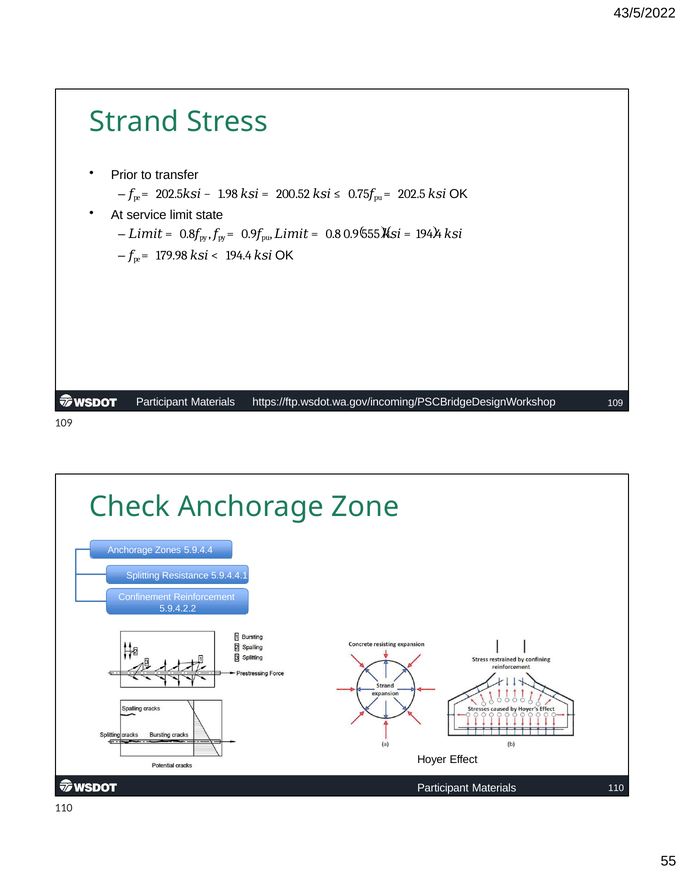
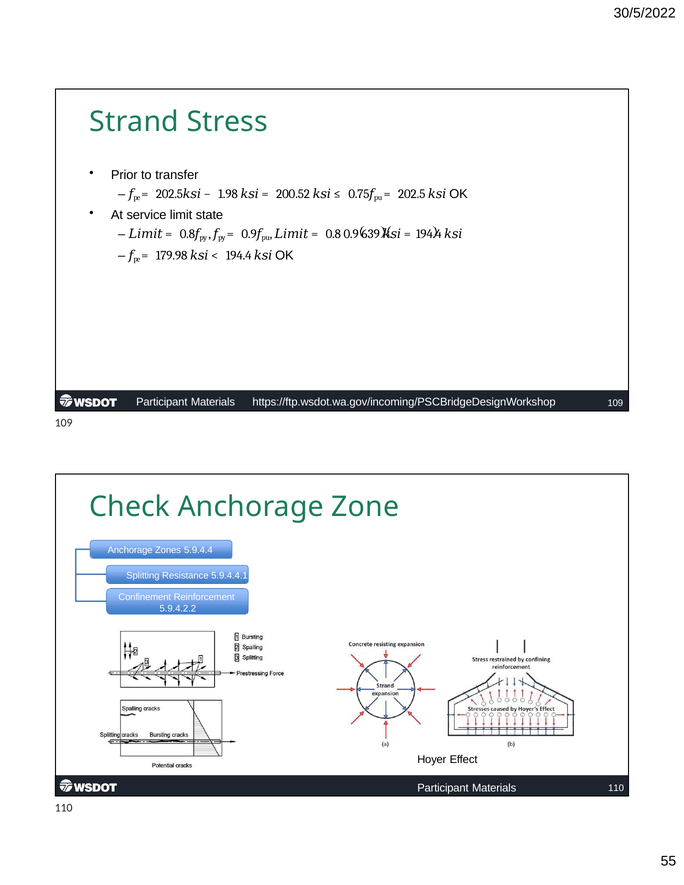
43/5/2022: 43/5/2022 -> 30/5/2022
555: 555 -> 639
